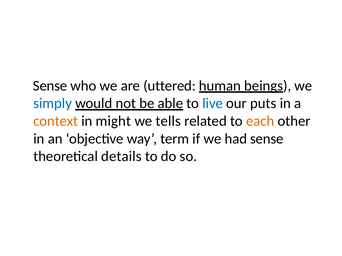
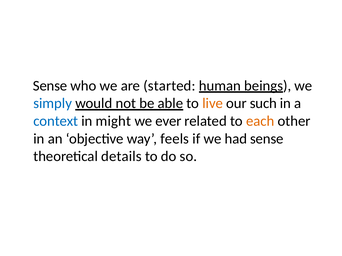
uttered: uttered -> started
live colour: blue -> orange
puts: puts -> such
context colour: orange -> blue
tells: tells -> ever
term: term -> feels
